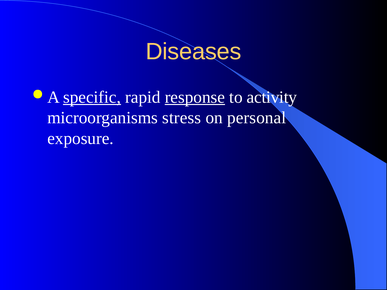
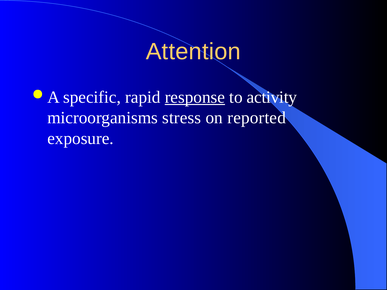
Diseases: Diseases -> Attention
specific underline: present -> none
personal: personal -> reported
